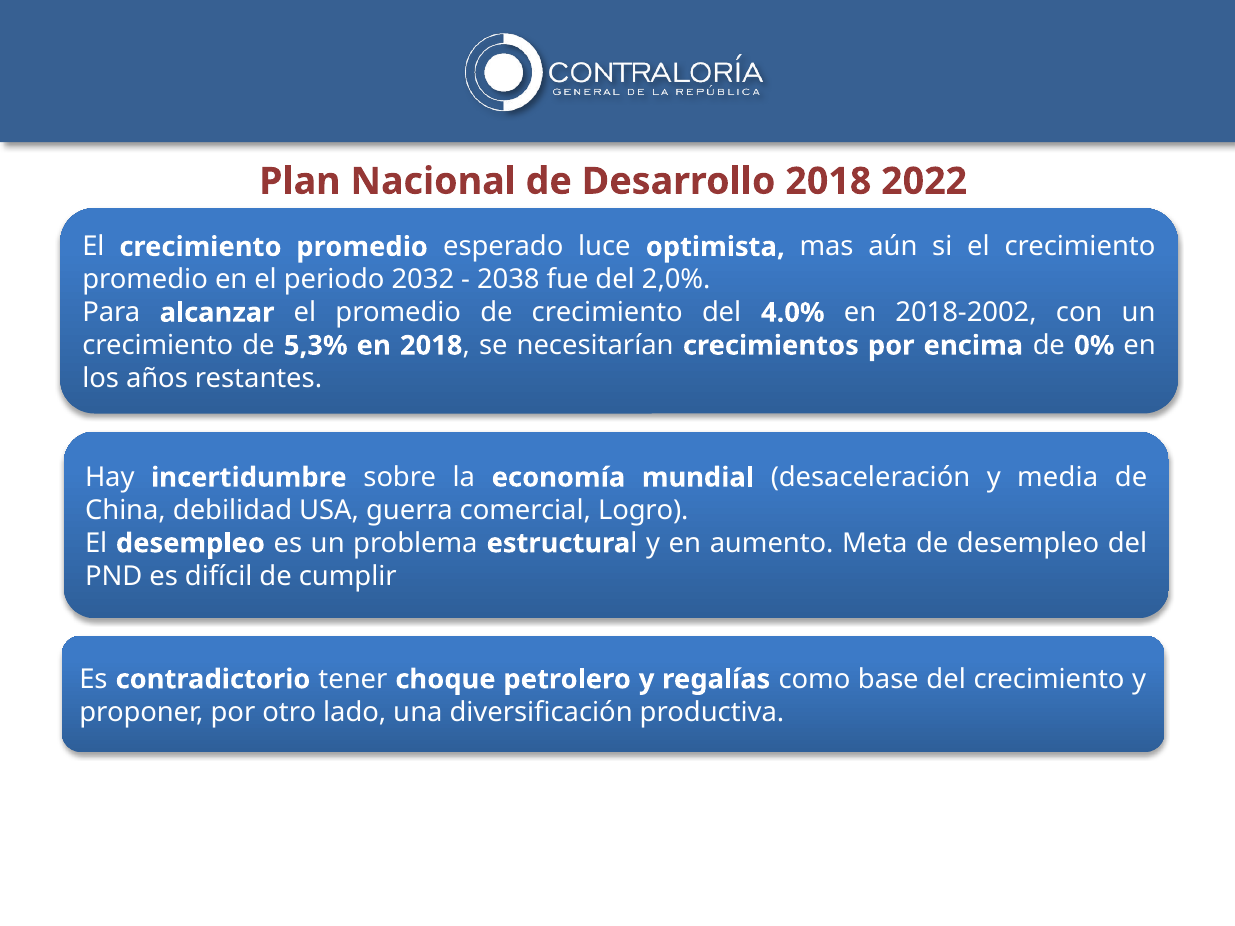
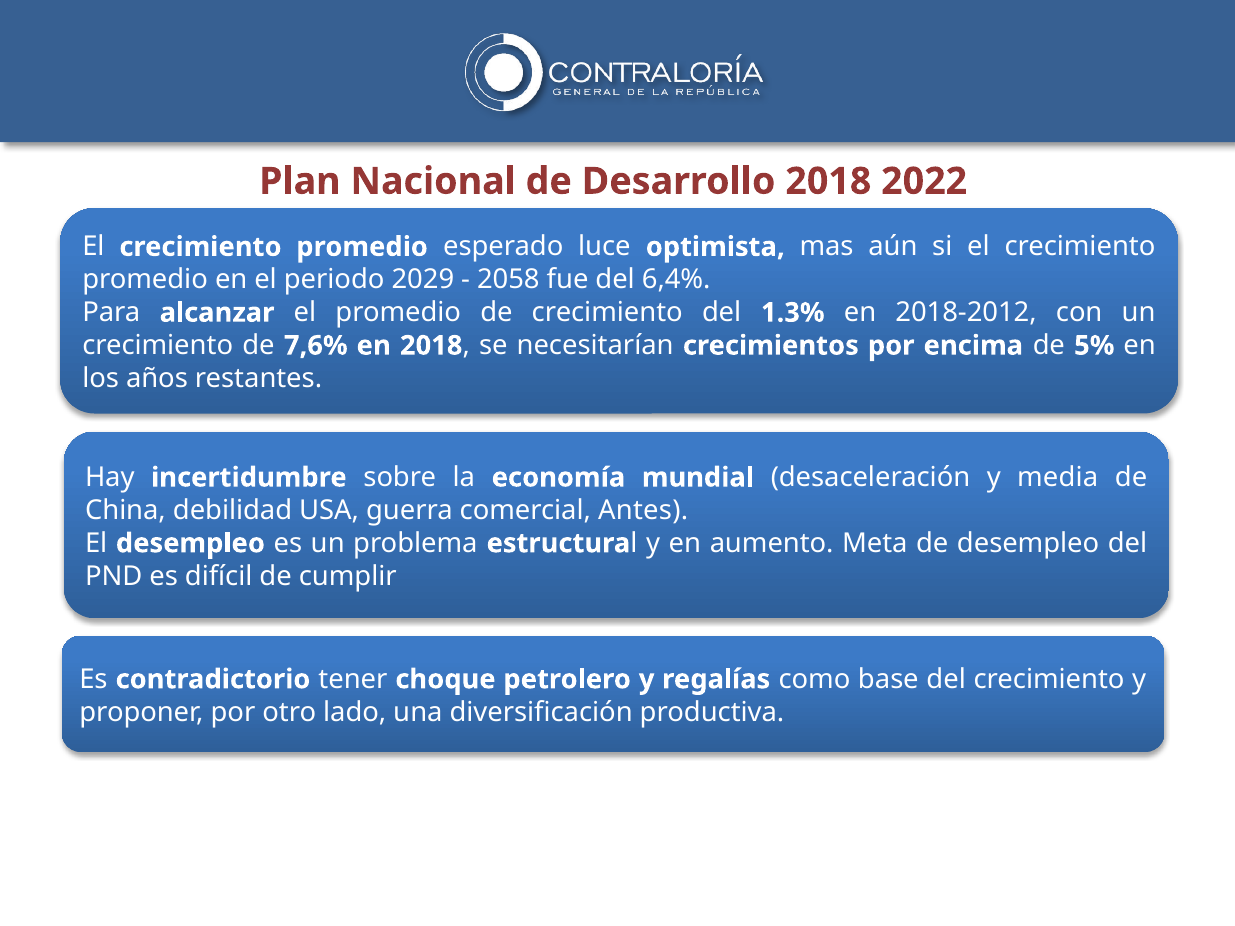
2032: 2032 -> 2029
2038: 2038 -> 2058
2,0%: 2,0% -> 6,4%
4.0%: 4.0% -> 1.3%
2018-2002: 2018-2002 -> 2018-2012
5,3%: 5,3% -> 7,6%
0%: 0% -> 5%
Logro: Logro -> Antes
